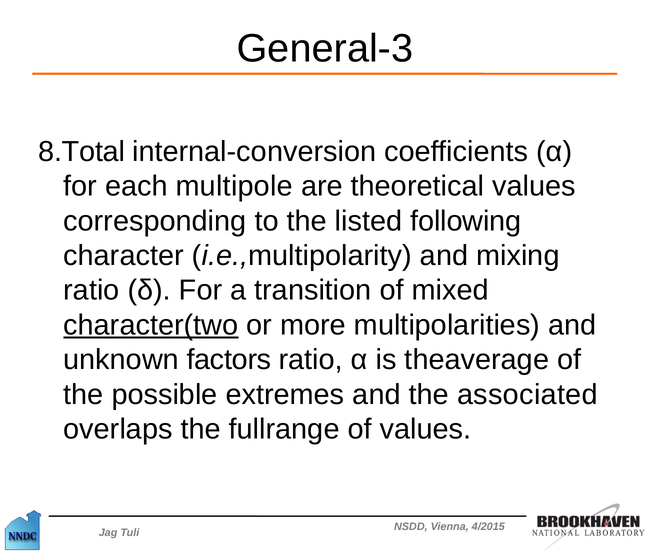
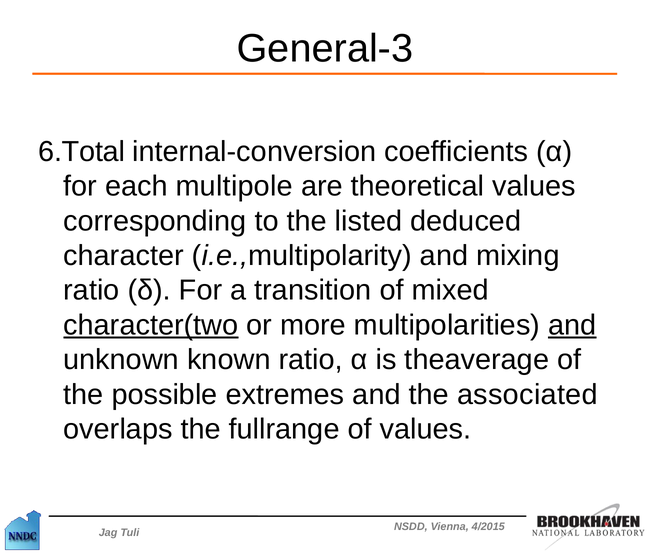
8.Total: 8.Total -> 6.Total
following: following -> deduced
and at (572, 325) underline: none -> present
factors: factors -> known
